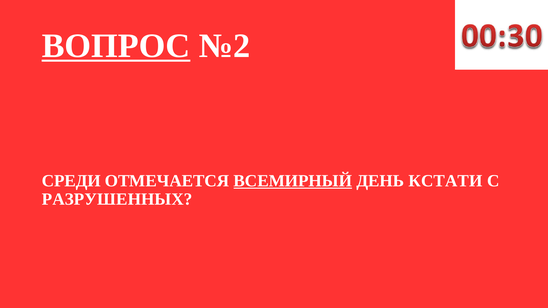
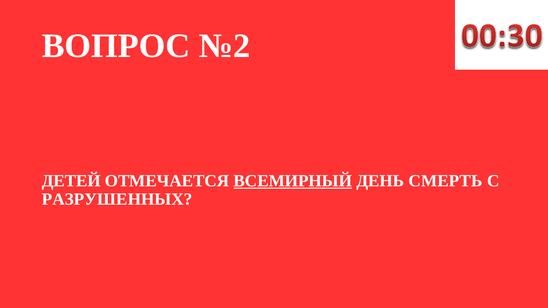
ВОПРОС underline: present -> none
СРЕДИ: СРЕДИ -> ДЕТЕЙ
КСТАТИ: КСТАТИ -> СМЕРТЬ
